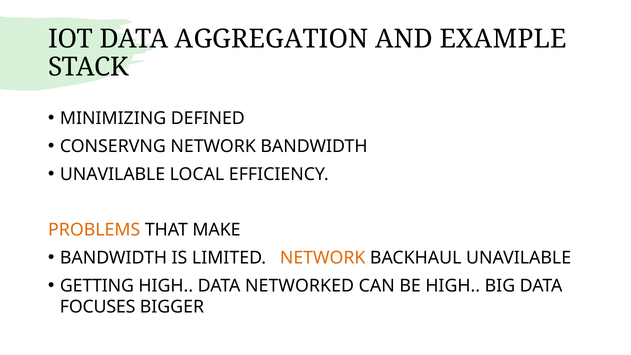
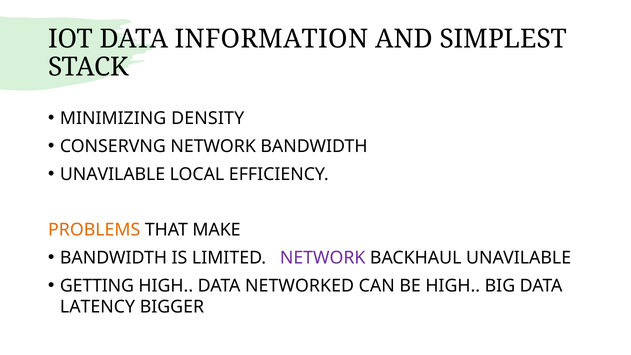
AGGREGATION: AGGREGATION -> INFORMATION
EXAMPLE: EXAMPLE -> SIMPLEST
DEFINED: DEFINED -> DENSITY
NETWORK at (323, 258) colour: orange -> purple
FOCUSES: FOCUSES -> LATENCY
